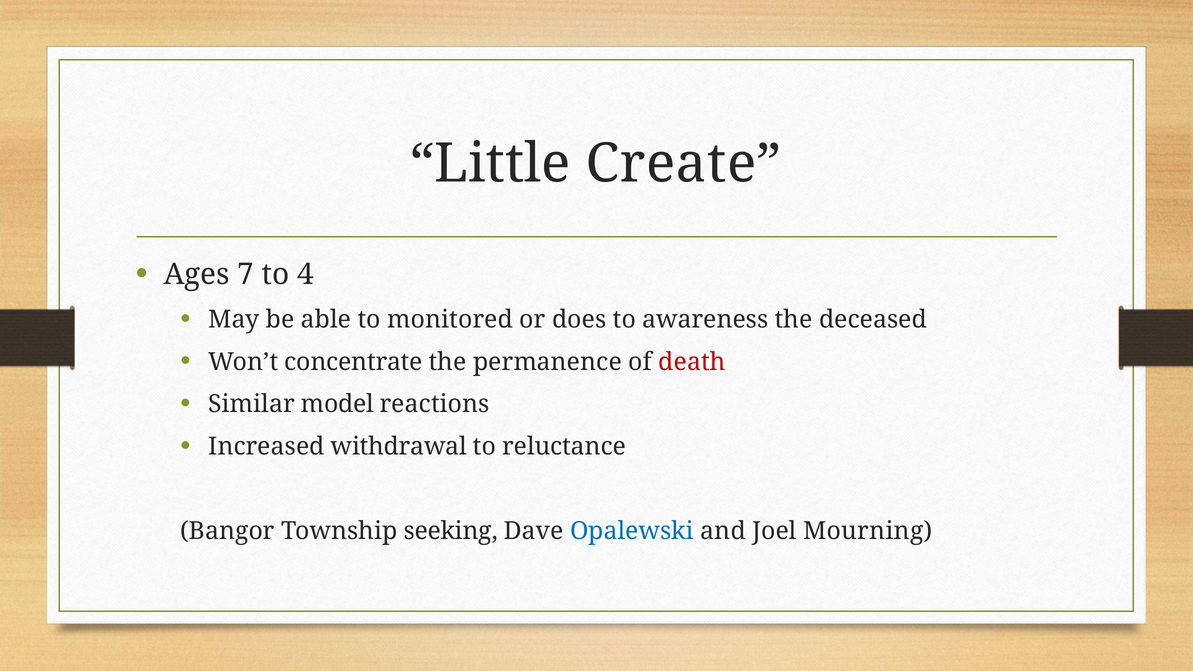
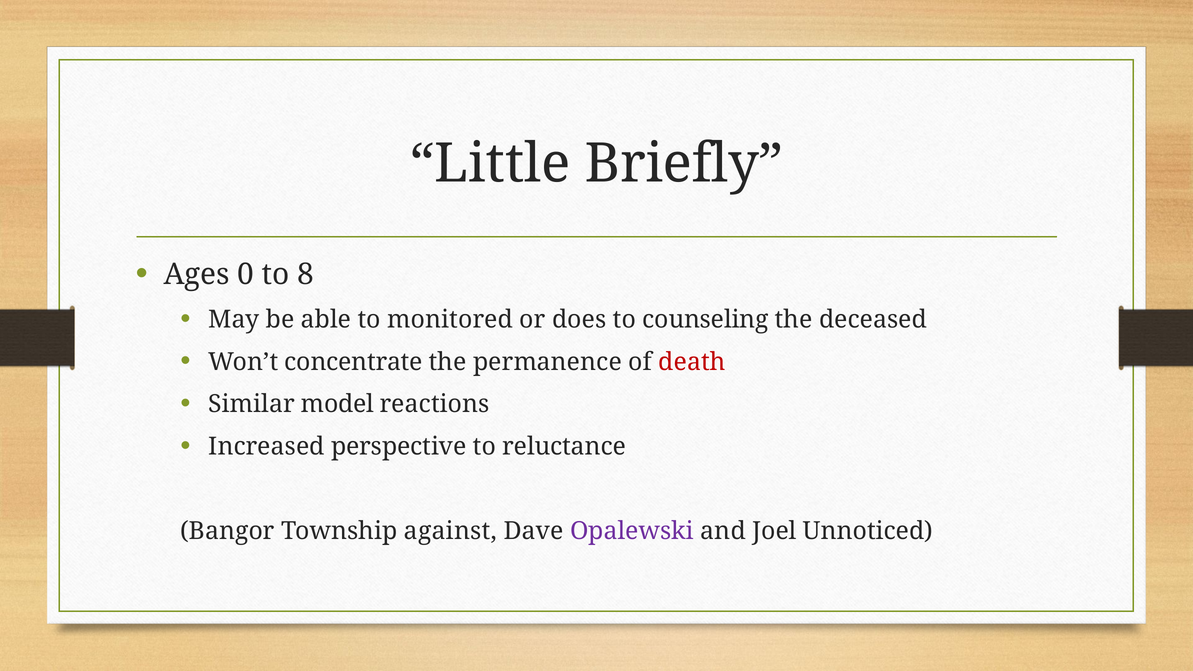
Create: Create -> Briefly
7: 7 -> 0
4: 4 -> 8
awareness: awareness -> counseling
withdrawal: withdrawal -> perspective
seeking: seeking -> against
Opalewski colour: blue -> purple
Mourning: Mourning -> Unnoticed
